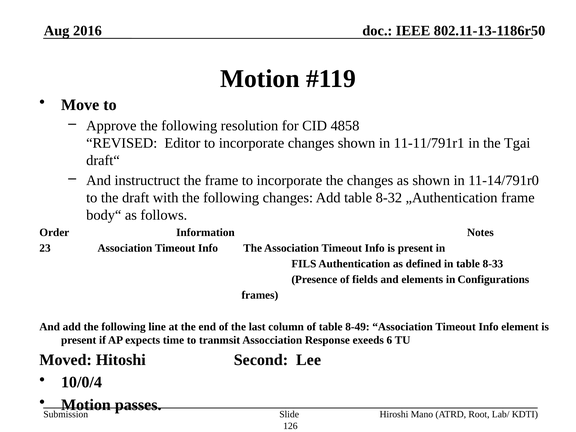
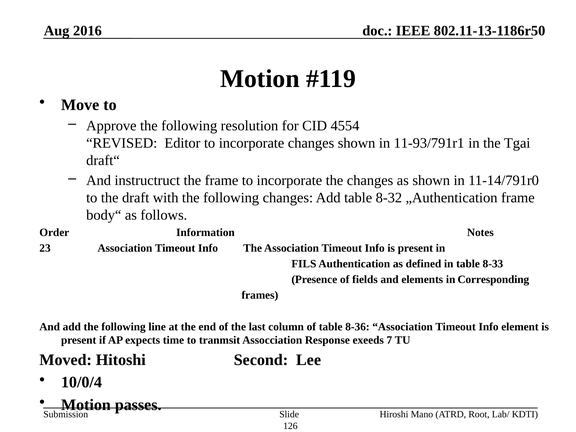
4858: 4858 -> 4554
11-11/791r1: 11-11/791r1 -> 11-93/791r1
Configurations: Configurations -> Corresponding
8-49: 8-49 -> 8-36
6: 6 -> 7
